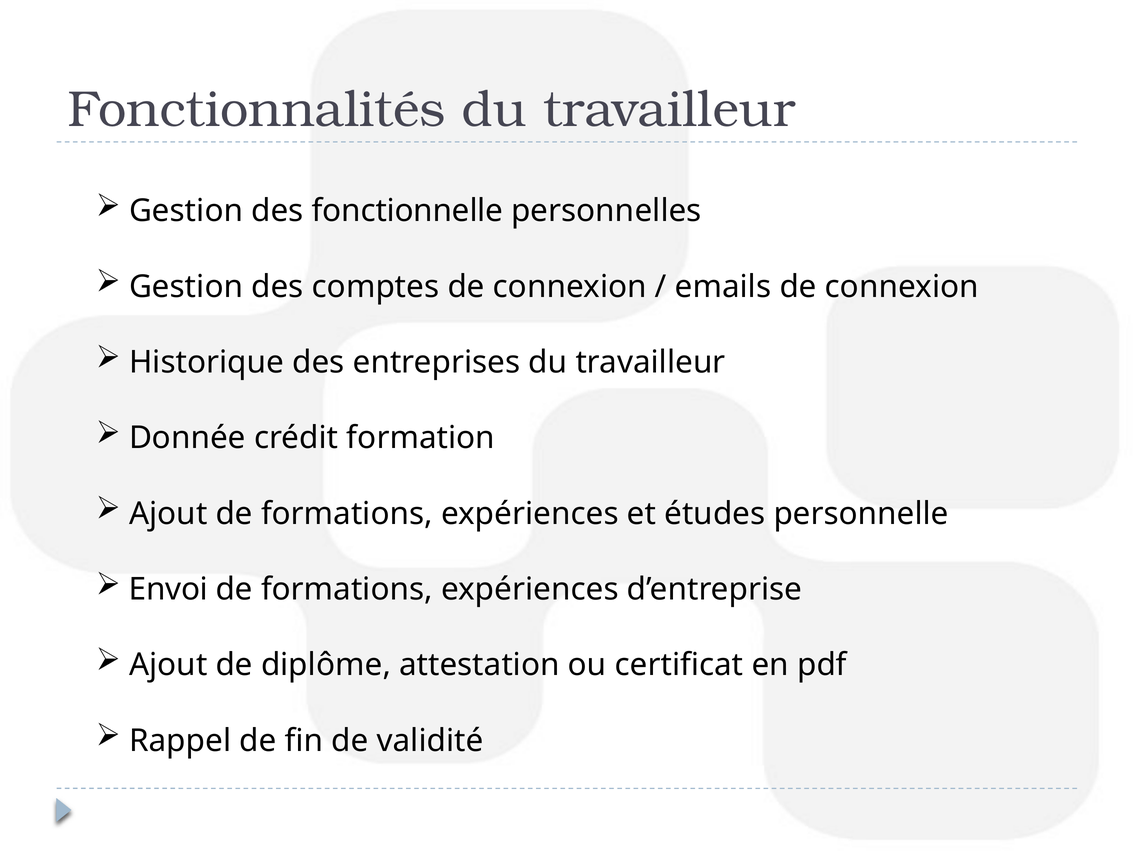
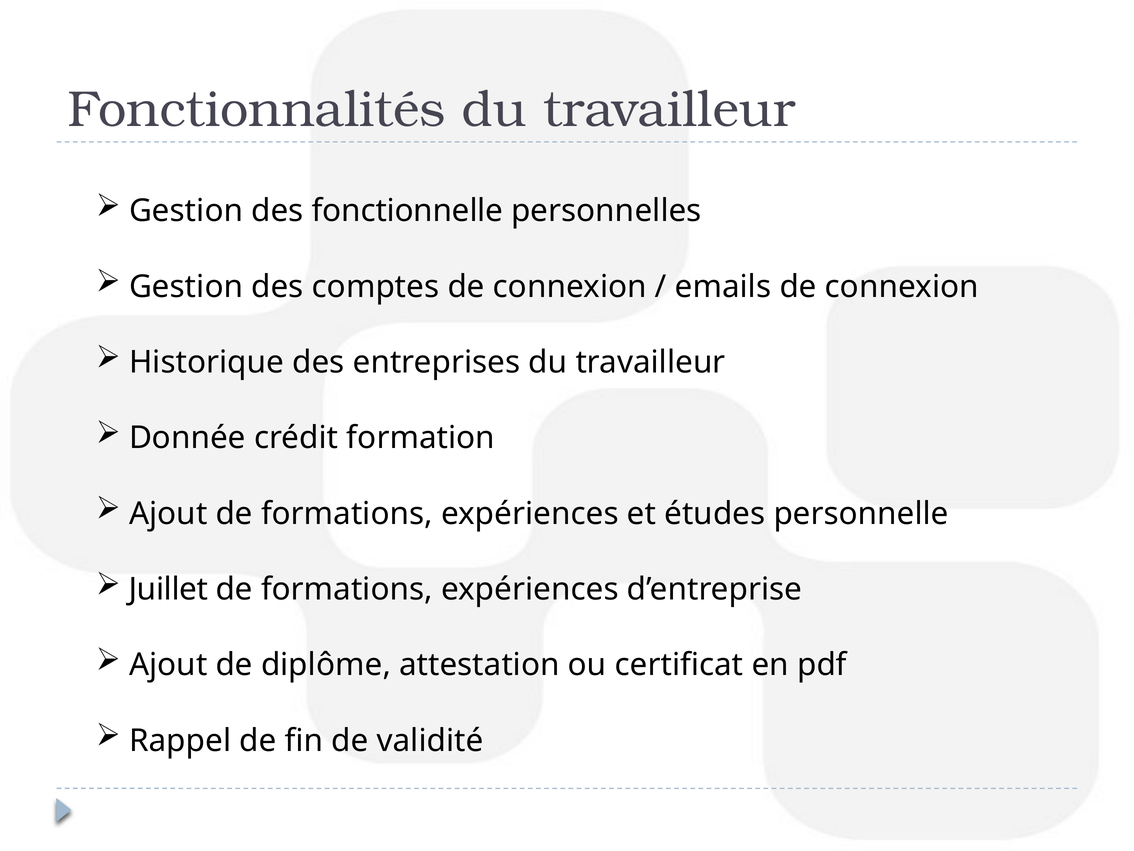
Envoi: Envoi -> Juillet
